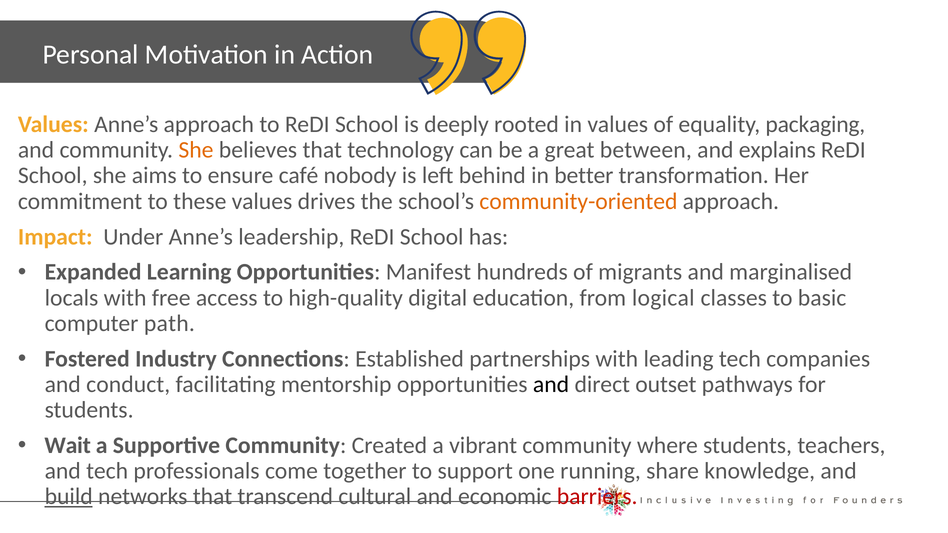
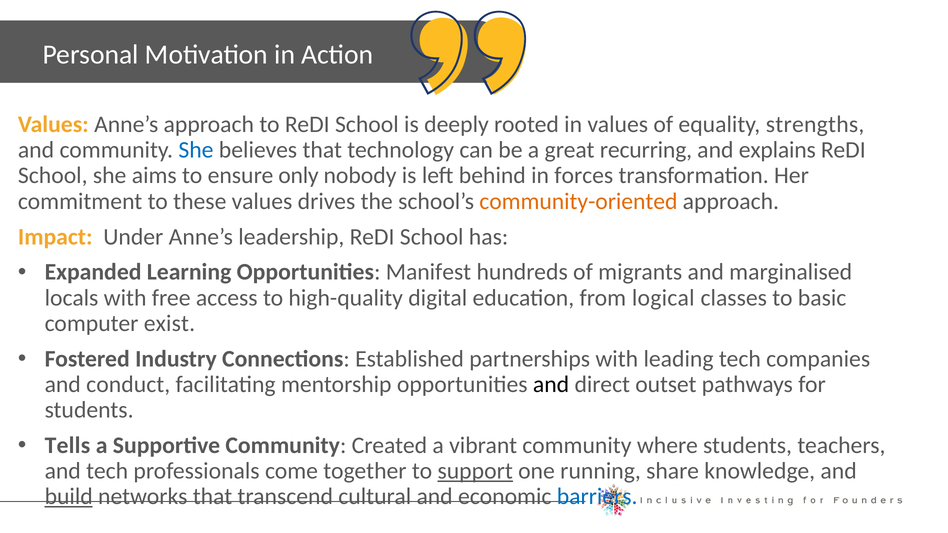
packaging: packaging -> strengths
She at (196, 150) colour: orange -> blue
between: between -> recurring
café: café -> only
better: better -> forces
path: path -> exist
Wait: Wait -> Tells
support underline: none -> present
barriers colour: red -> blue
